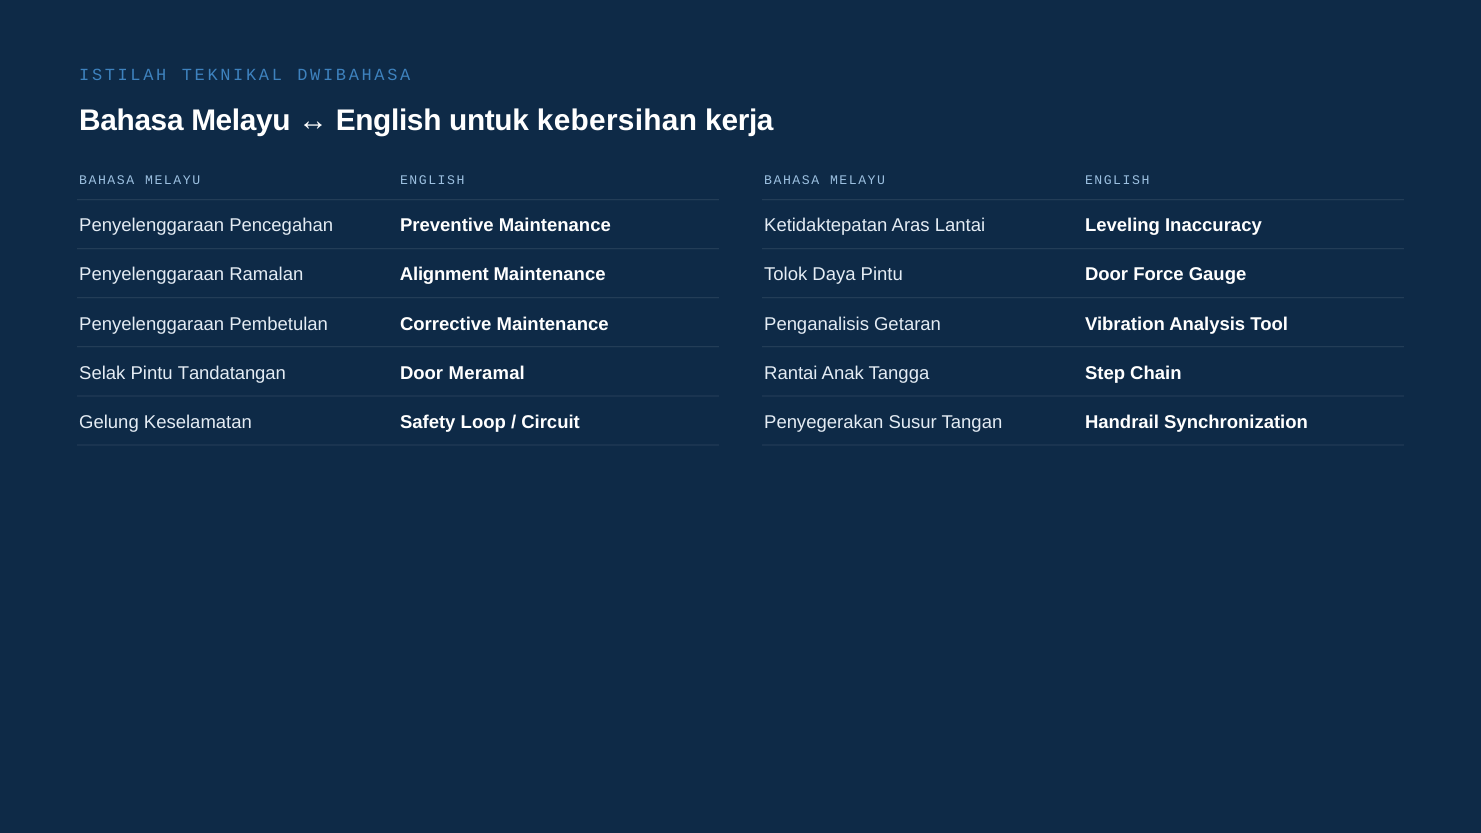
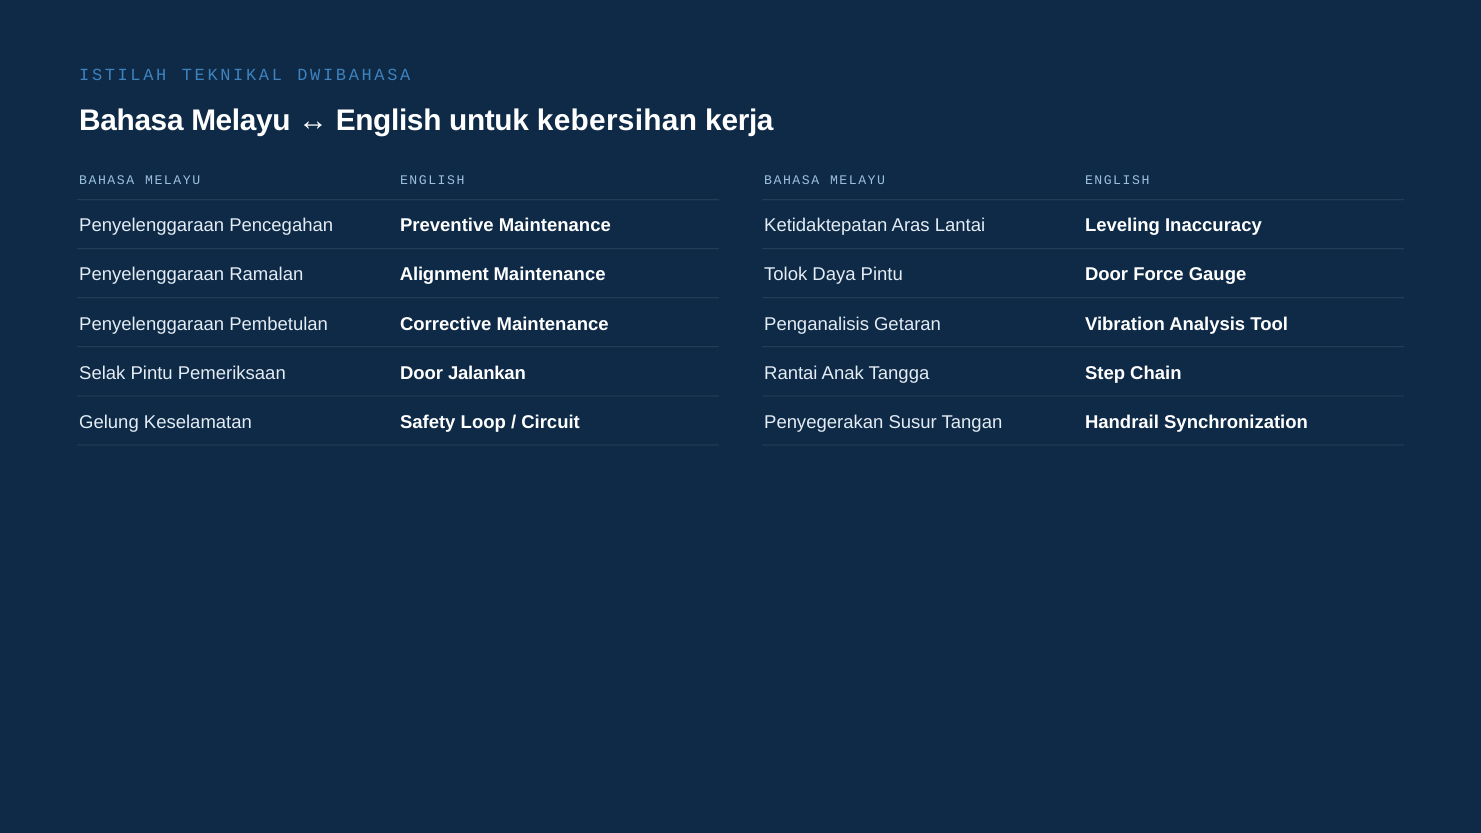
Tandatangan: Tandatangan -> Pemeriksaan
Meramal: Meramal -> Jalankan
